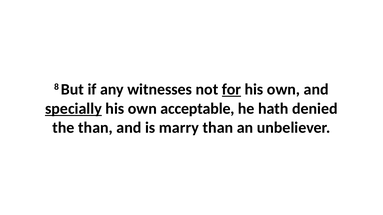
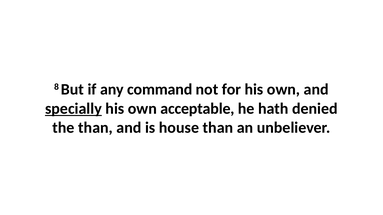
witnesses: witnesses -> command
for underline: present -> none
marry: marry -> house
